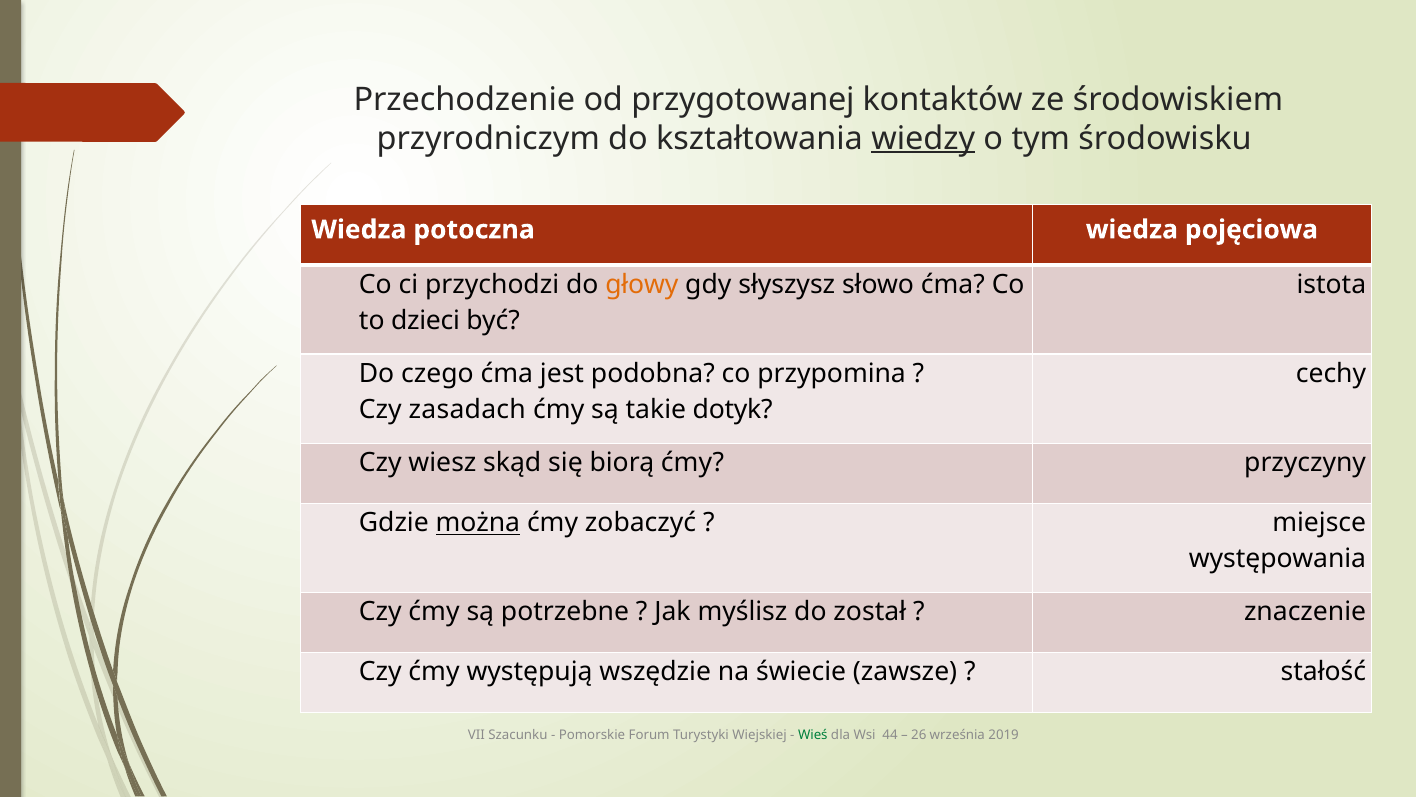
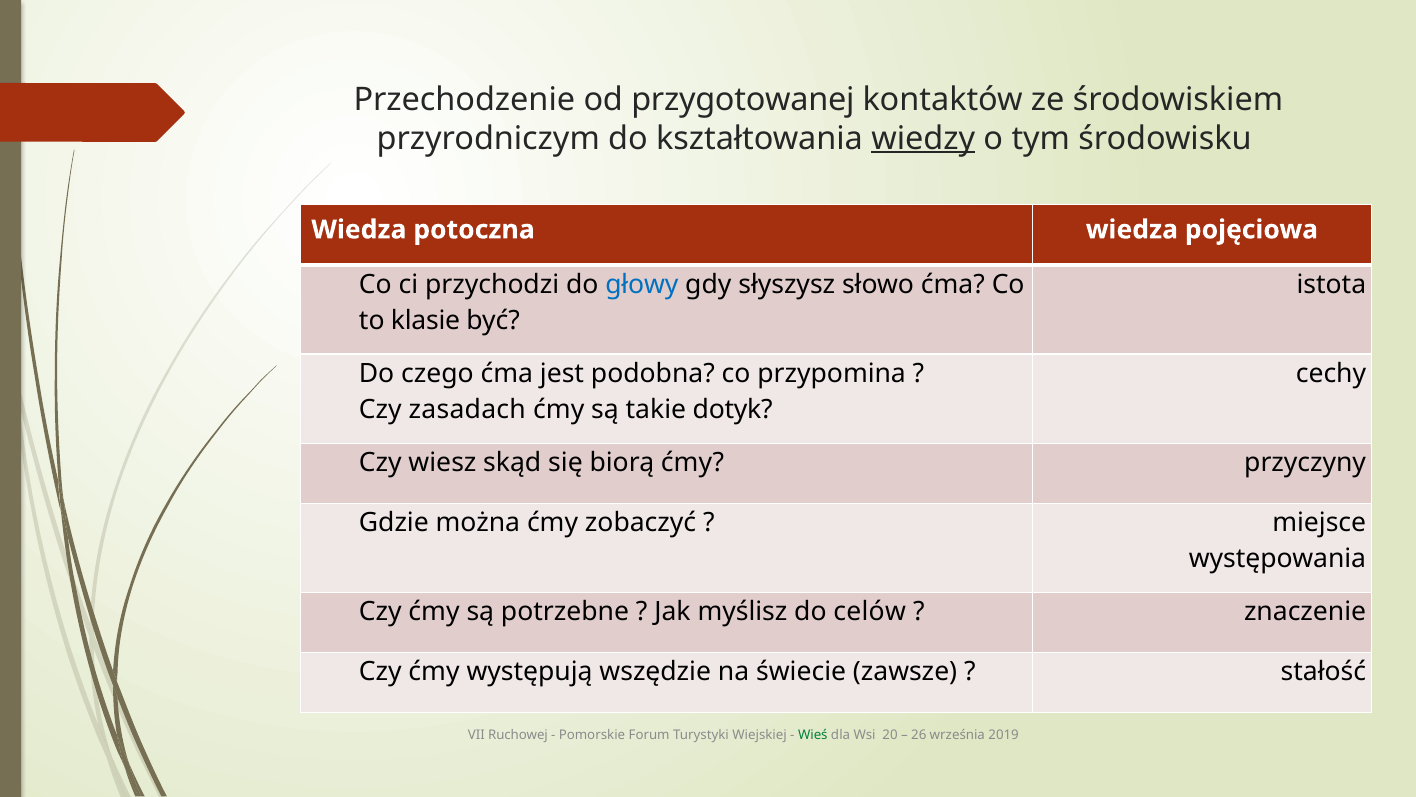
głowy colour: orange -> blue
dzieci: dzieci -> klasie
można underline: present -> none
został: został -> celów
Szacunku: Szacunku -> Ruchowej
44: 44 -> 20
